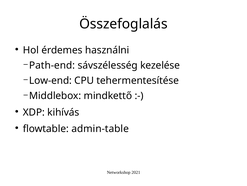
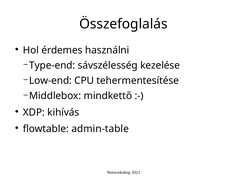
Path-end: Path-end -> Type-end
